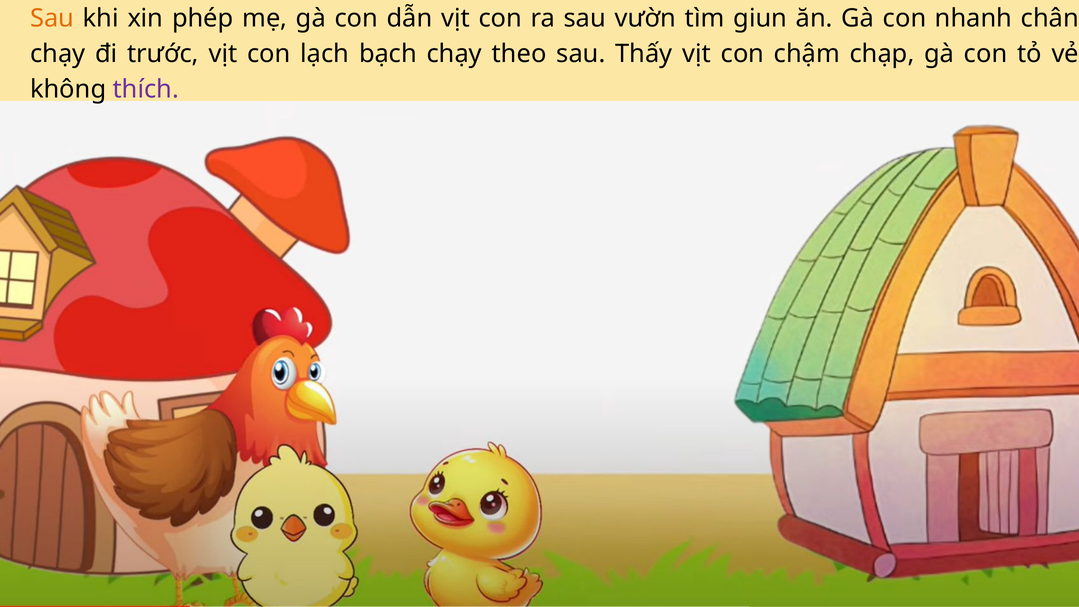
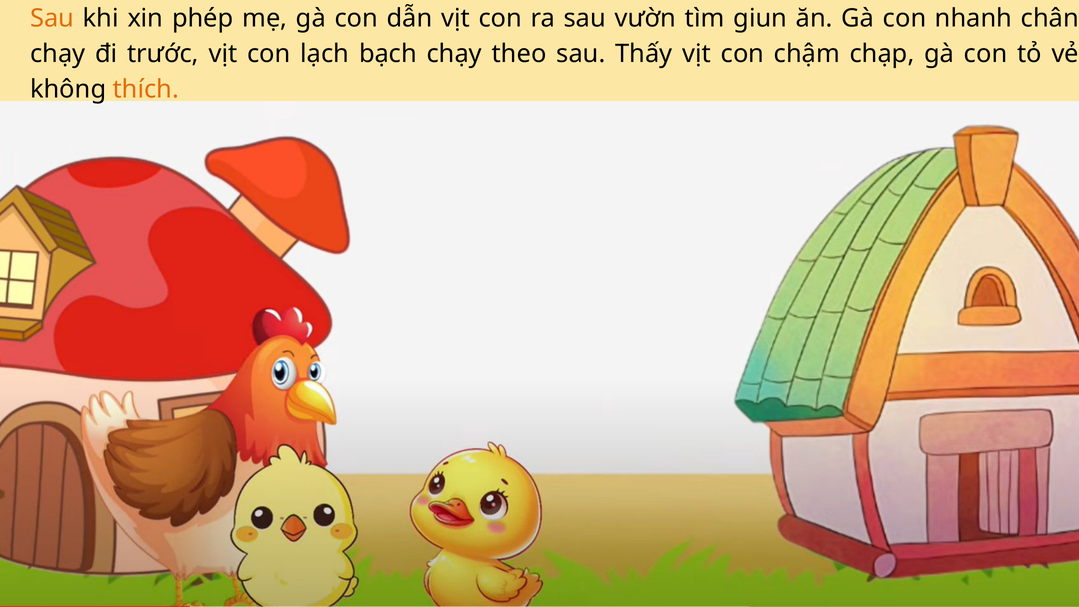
thích colour: purple -> orange
